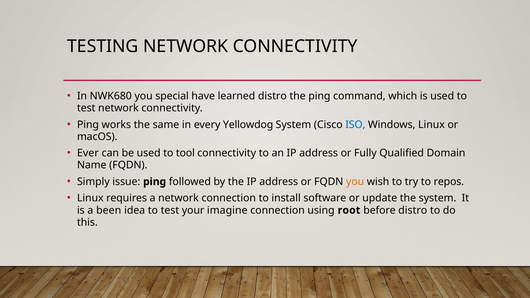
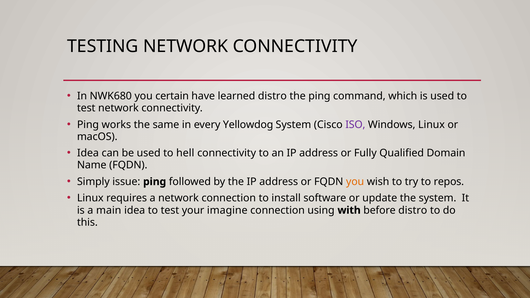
special: special -> certain
ISO colour: blue -> purple
Ever at (88, 153): Ever -> Idea
tool: tool -> hell
been: been -> main
root: root -> with
